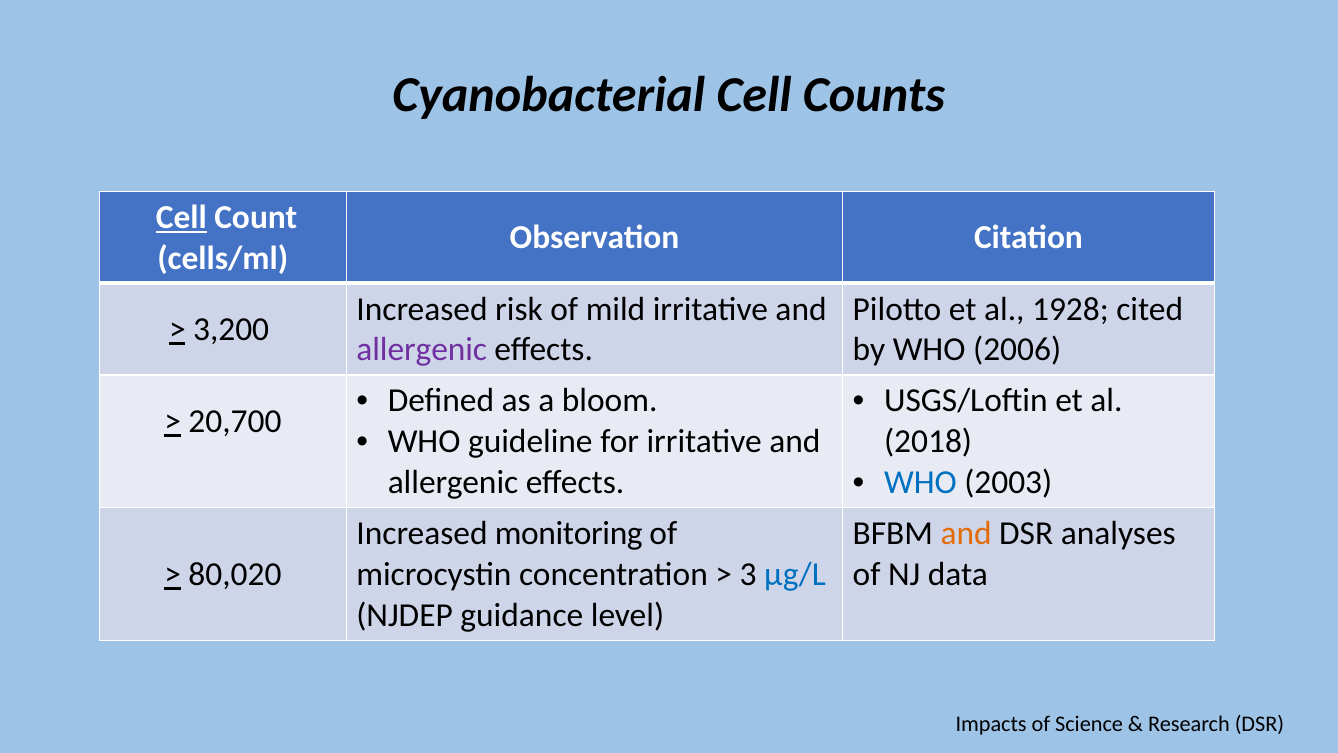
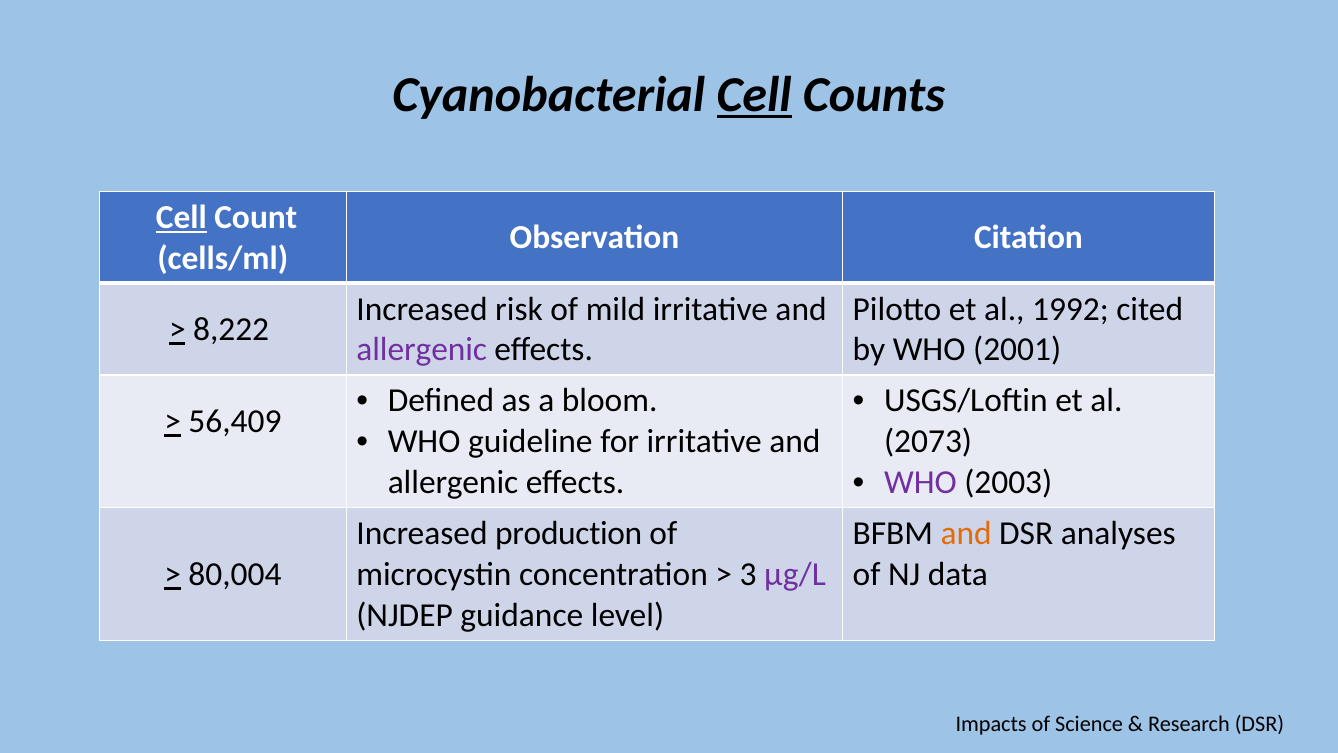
Cell at (754, 95) underline: none -> present
1928: 1928 -> 1992
3,200: 3,200 -> 8,222
2006: 2006 -> 2001
20,700: 20,700 -> 56,409
2018: 2018 -> 2073
WHO at (920, 482) colour: blue -> purple
monitoring: monitoring -> production
80,020: 80,020 -> 80,004
µg/L colour: blue -> purple
